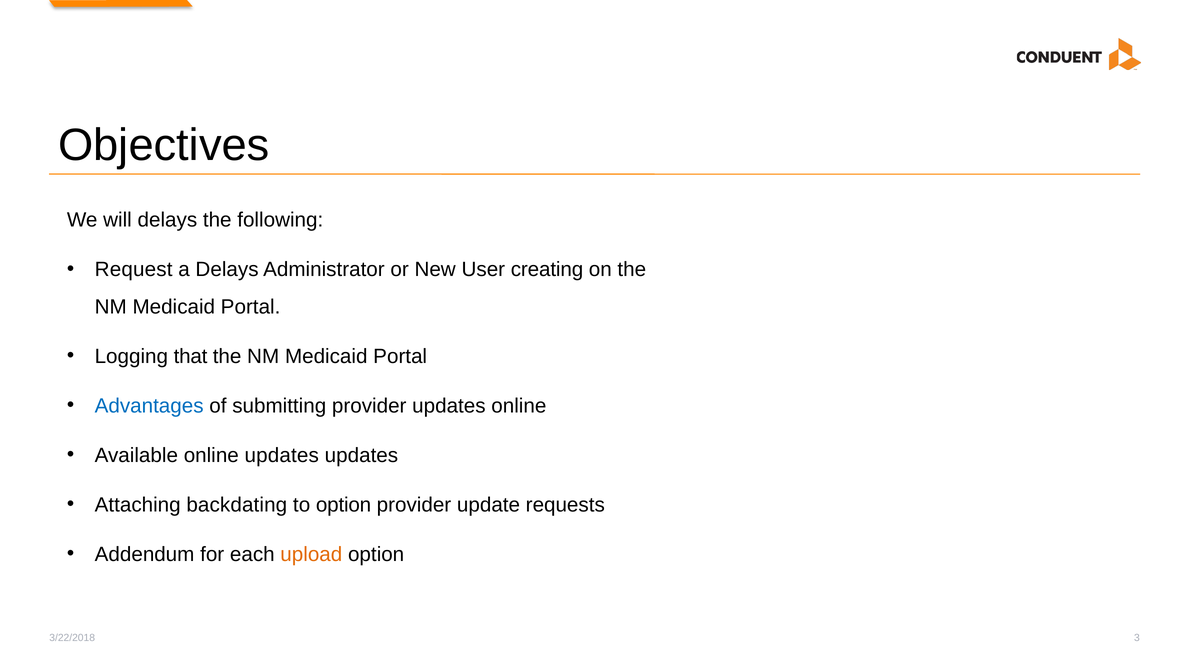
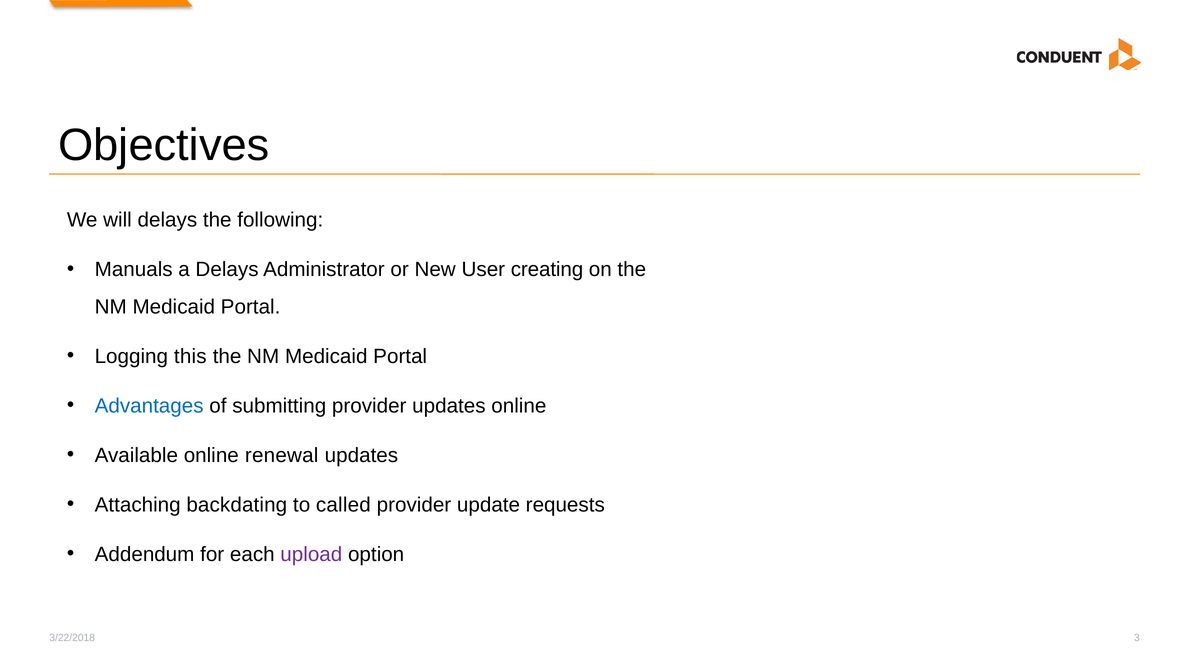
Request: Request -> Manuals
that: that -> this
online updates: updates -> renewal
to option: option -> called
upload colour: orange -> purple
